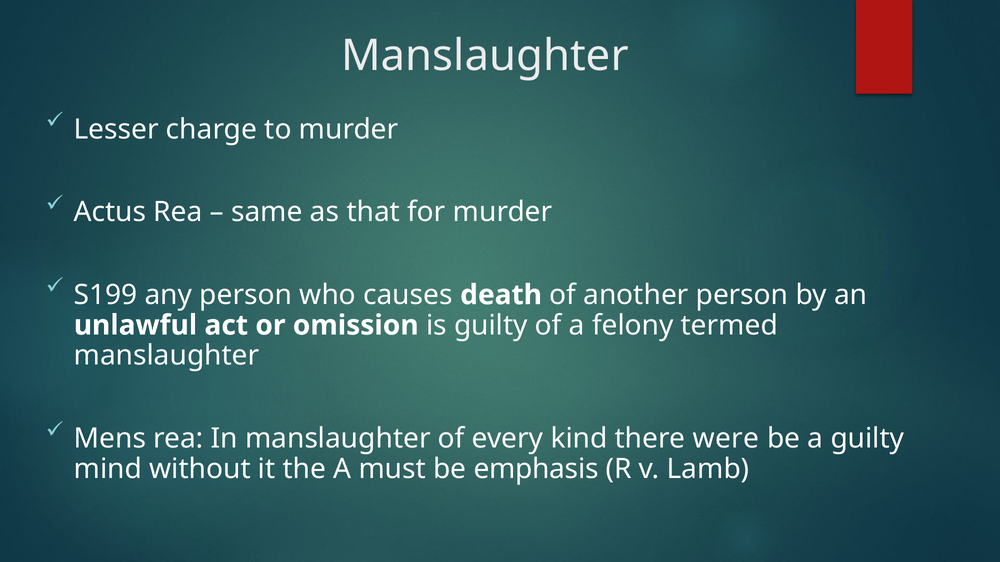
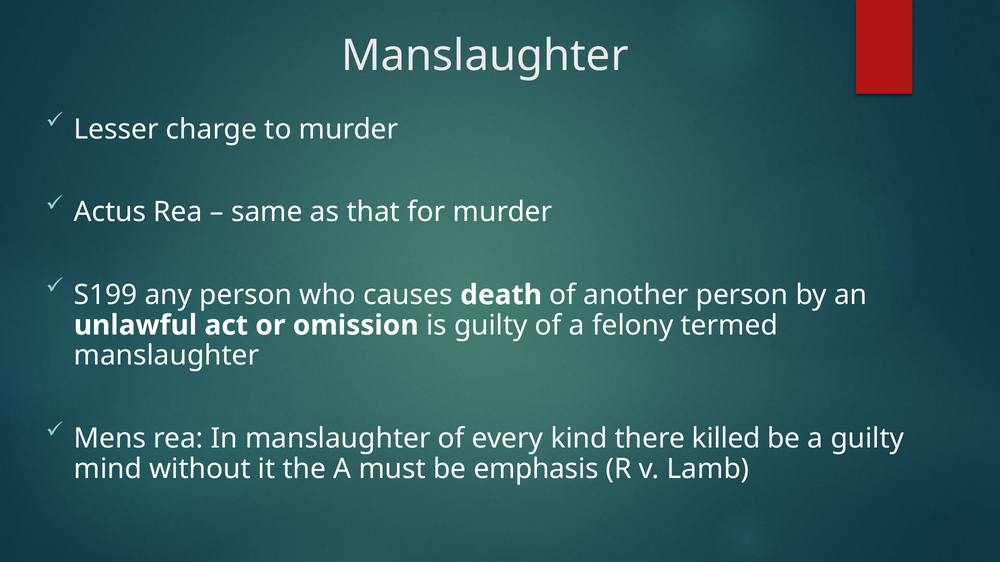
were: were -> killed
